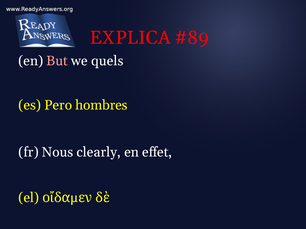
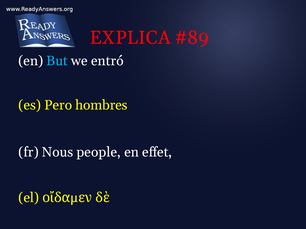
But colour: pink -> light blue
quels: quels -> entró
clearly: clearly -> people
